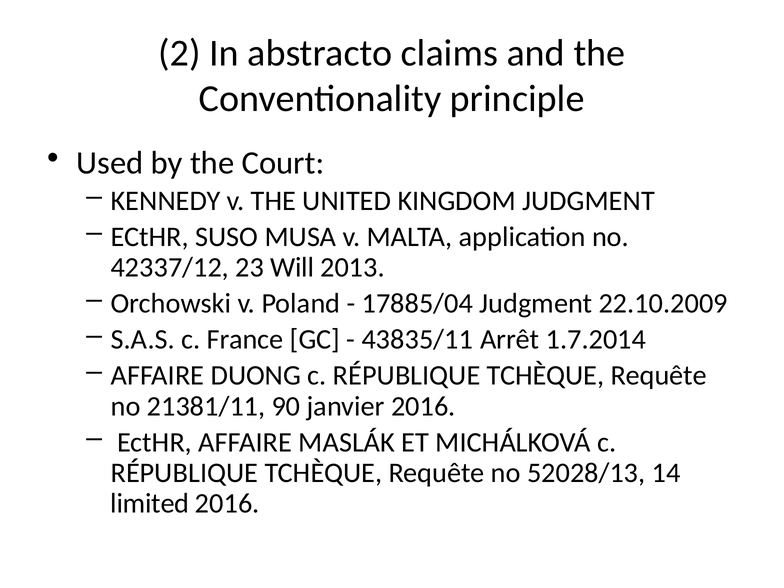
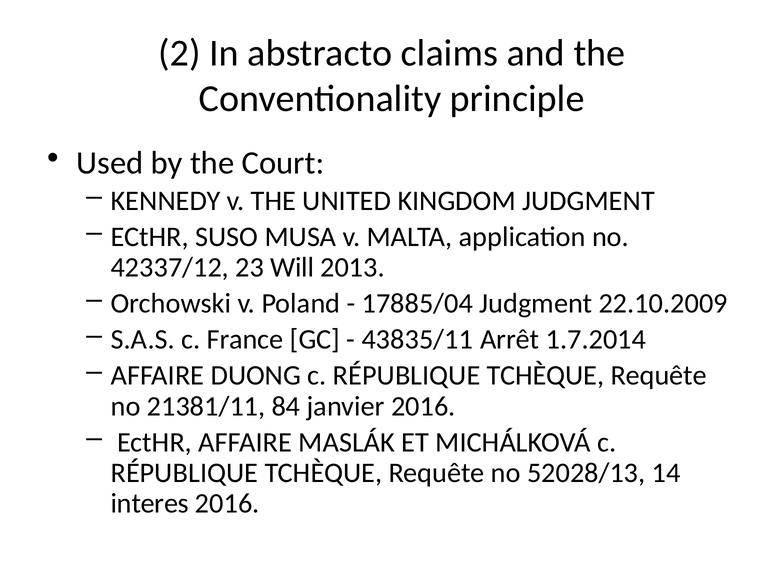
90: 90 -> 84
limited: limited -> interes
